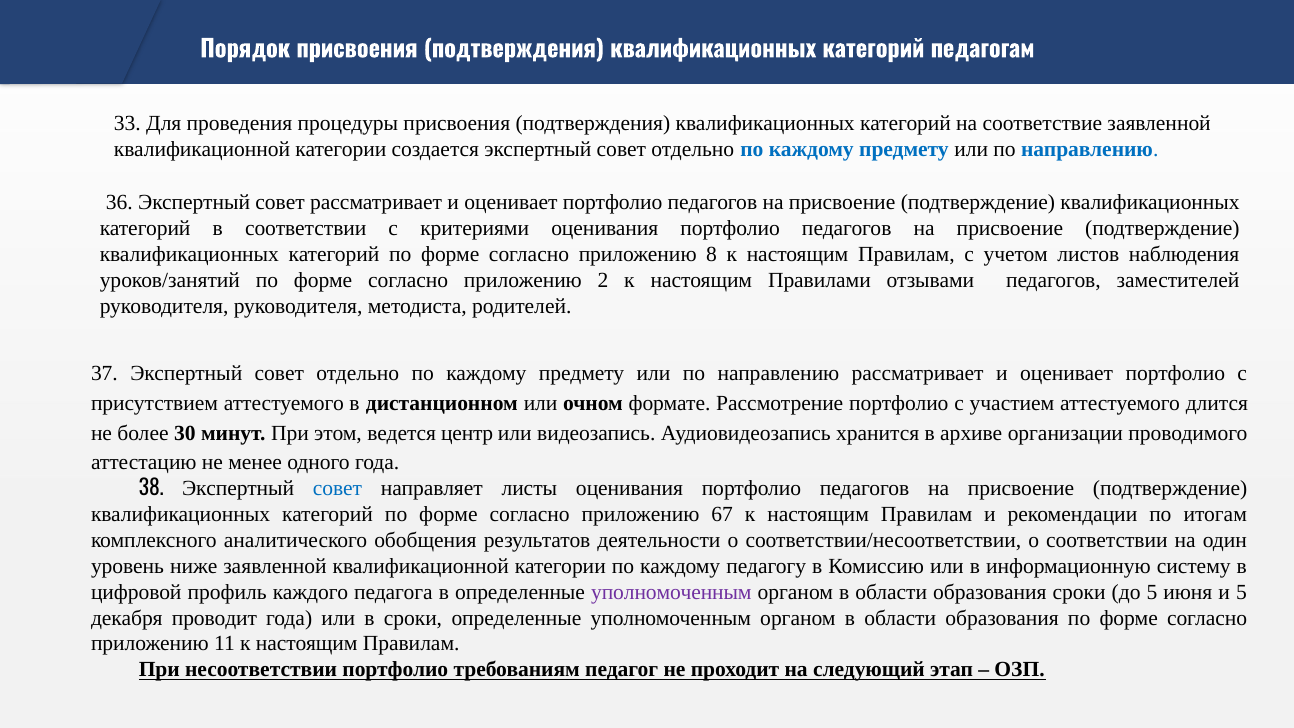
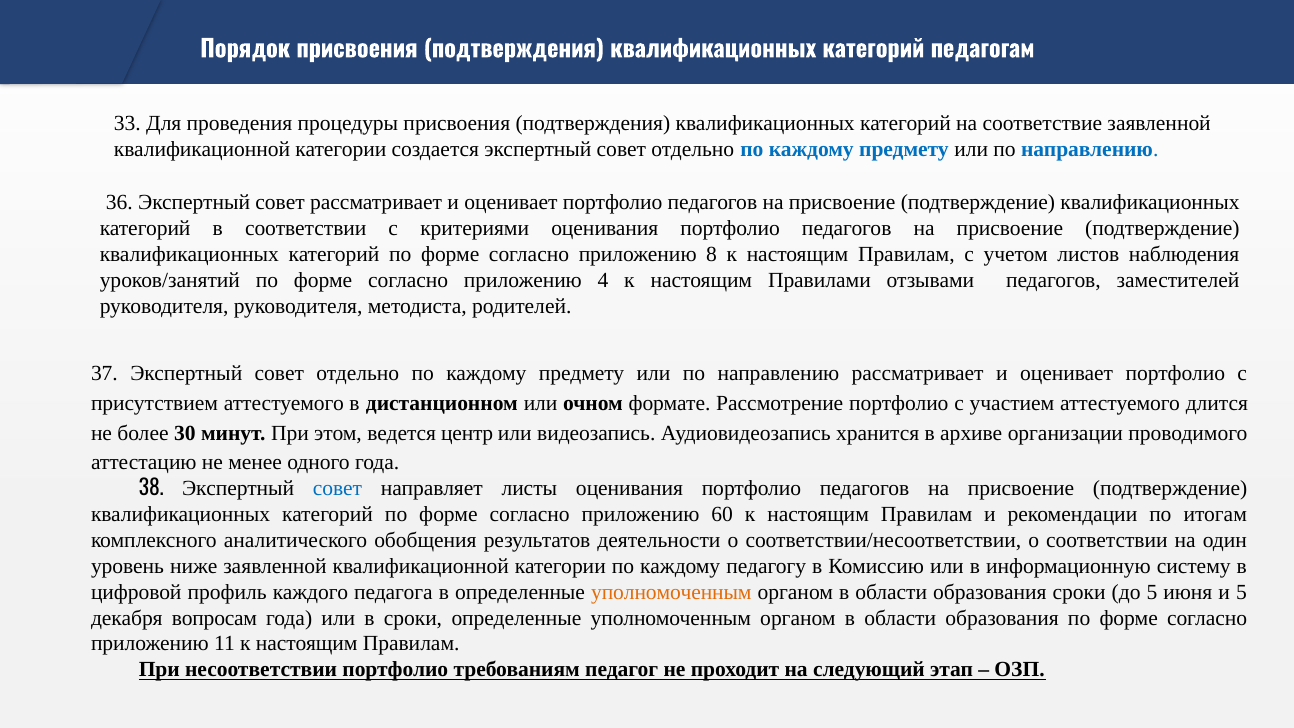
2: 2 -> 4
67: 67 -> 60
уполномоченным at (671, 592) colour: purple -> orange
проводит: проводит -> вопросам
